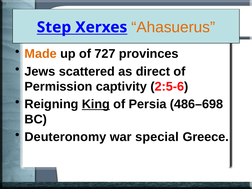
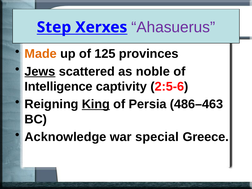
Ahasuerus colour: orange -> purple
727: 727 -> 125
Jews underline: none -> present
direct: direct -> noble
Permission: Permission -> Intelligence
486–698: 486–698 -> 486–463
Deuteronomy: Deuteronomy -> Acknowledge
